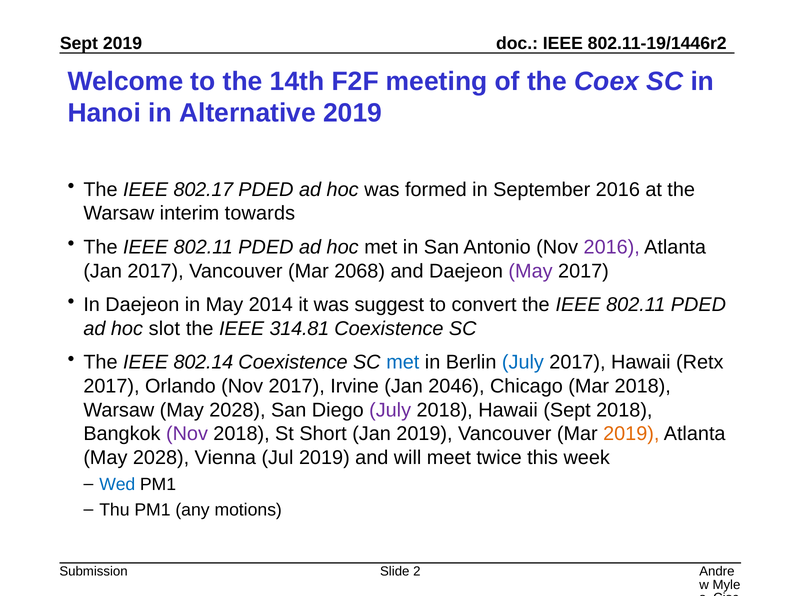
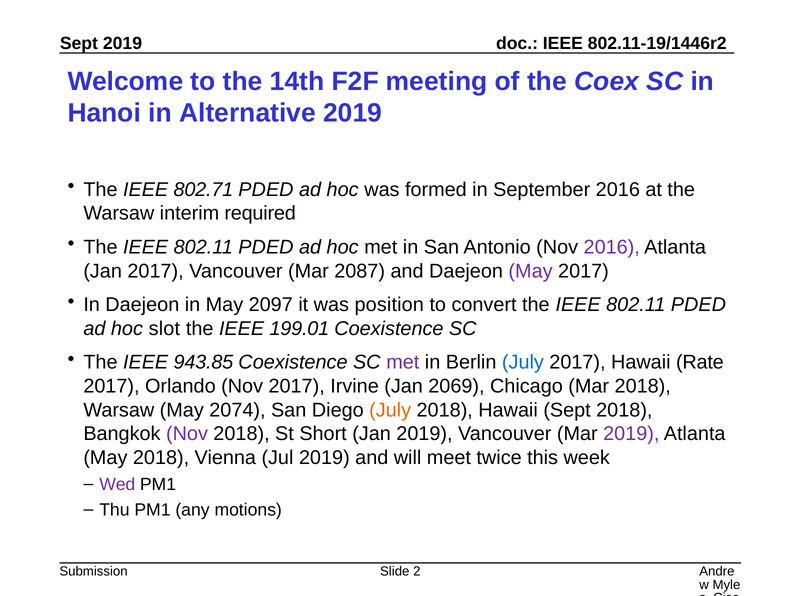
802.17: 802.17 -> 802.71
towards: towards -> required
2068: 2068 -> 2087
2014: 2014 -> 2097
suggest: suggest -> position
314.81: 314.81 -> 199.01
802.14: 802.14 -> 943.85
met at (403, 362) colour: blue -> purple
Retx: Retx -> Rate
2046: 2046 -> 2069
Warsaw May 2028: 2028 -> 2074
July at (390, 410) colour: purple -> orange
2019 at (631, 434) colour: orange -> purple
2028 at (161, 457): 2028 -> 2018
Wed colour: blue -> purple
